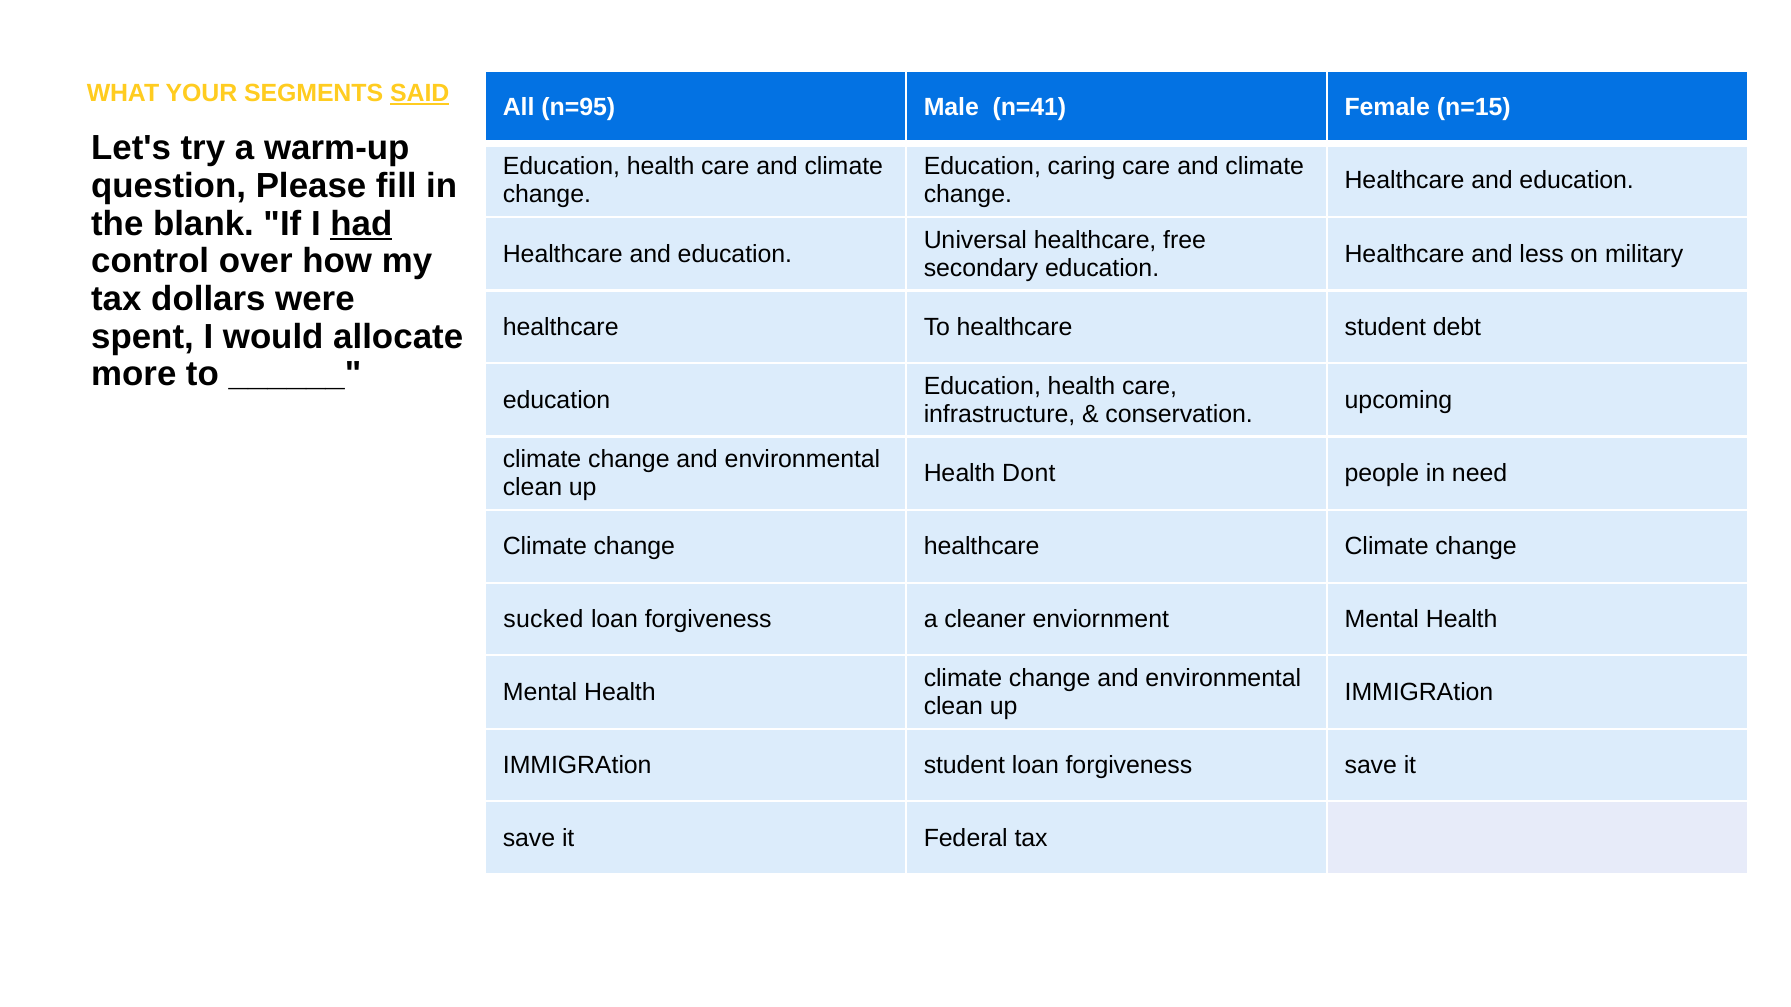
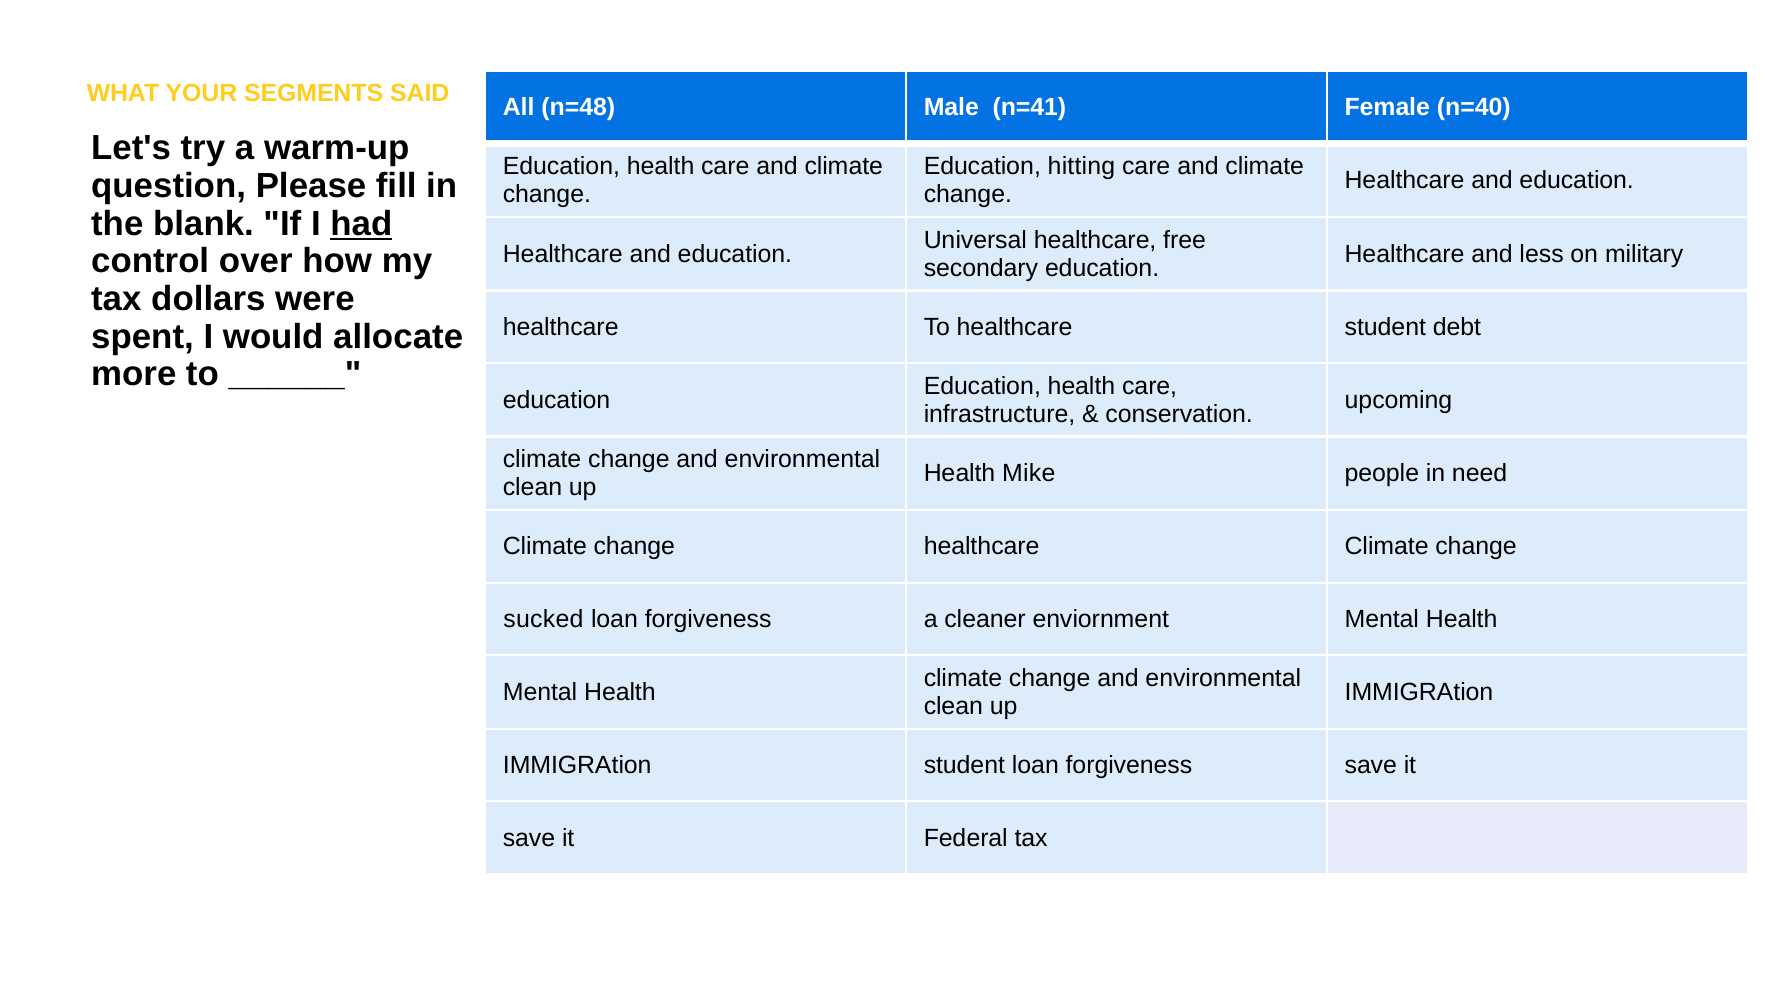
SAID underline: present -> none
n=95: n=95 -> n=48
n=15: n=15 -> n=40
caring: caring -> hitting
Dont: Dont -> Mike
